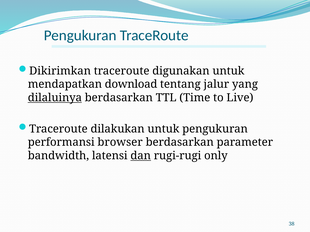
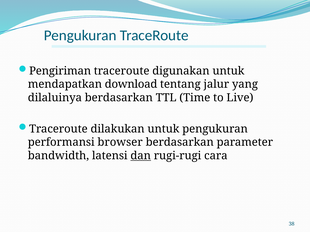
Dikirimkan: Dikirimkan -> Pengiriman
dilaluinya underline: present -> none
only: only -> cara
